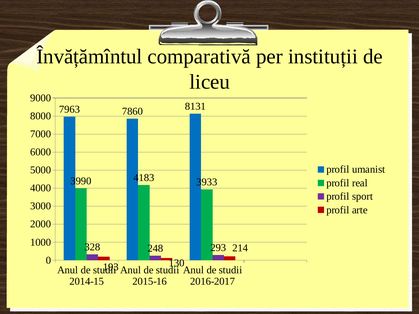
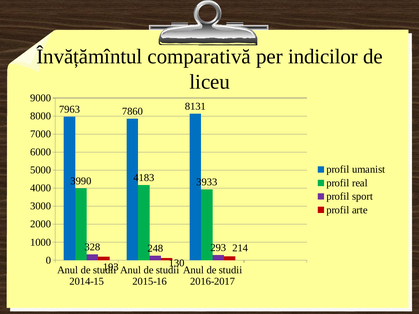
instituții: instituții -> indicilor
